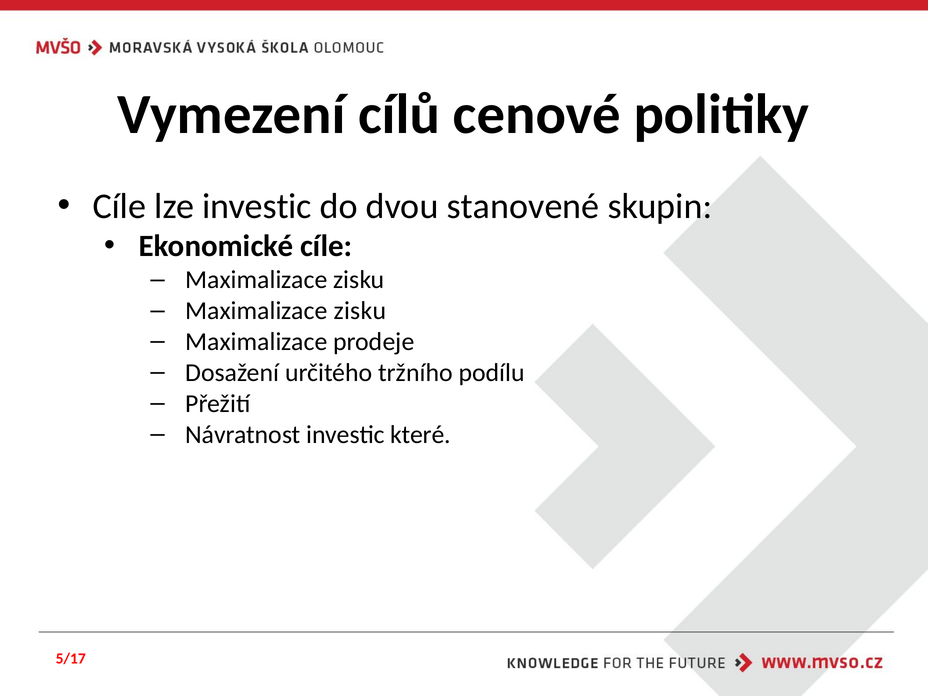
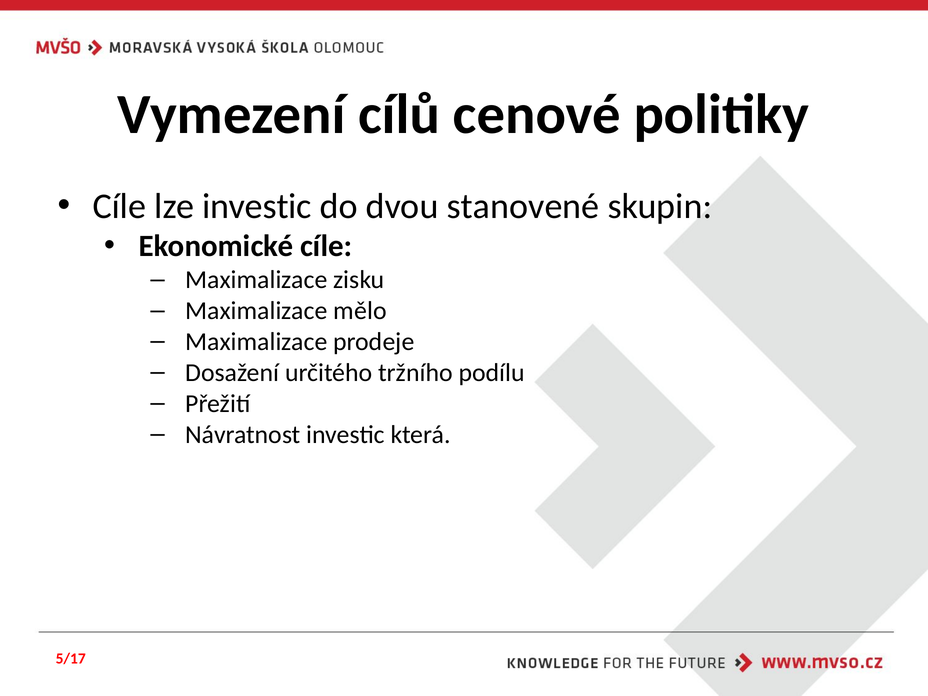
zisku at (360, 311): zisku -> mělo
které: které -> která
